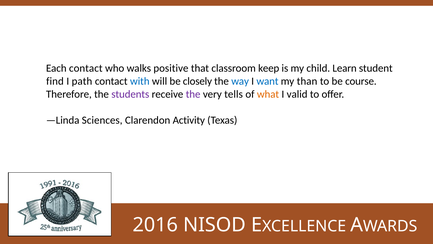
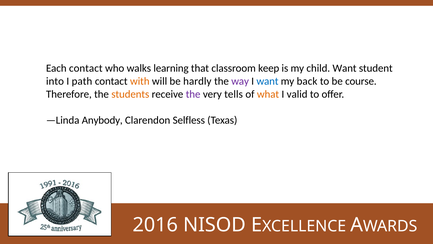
positive: positive -> learning
child Learn: Learn -> Want
find: find -> into
with colour: blue -> orange
closely: closely -> hardly
way colour: blue -> purple
than: than -> back
students colour: purple -> orange
Sciences: Sciences -> Anybody
Activity: Activity -> Selfless
